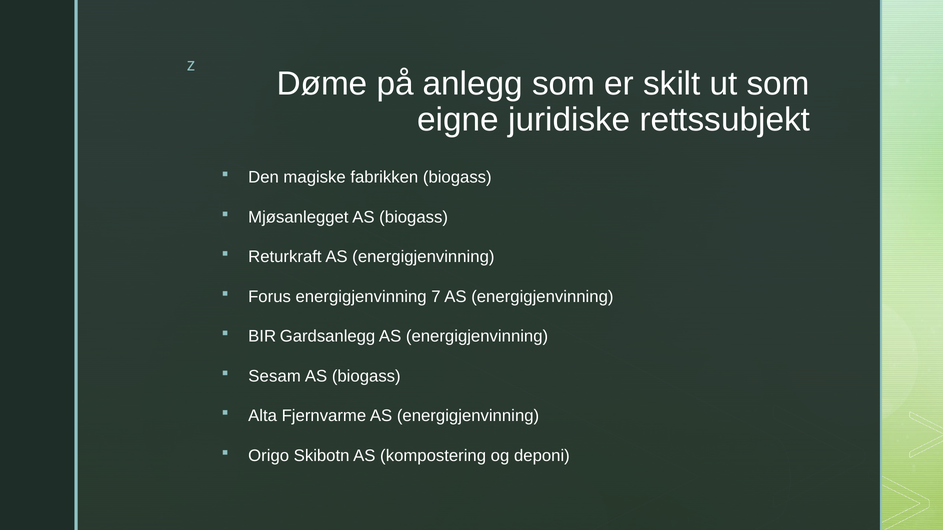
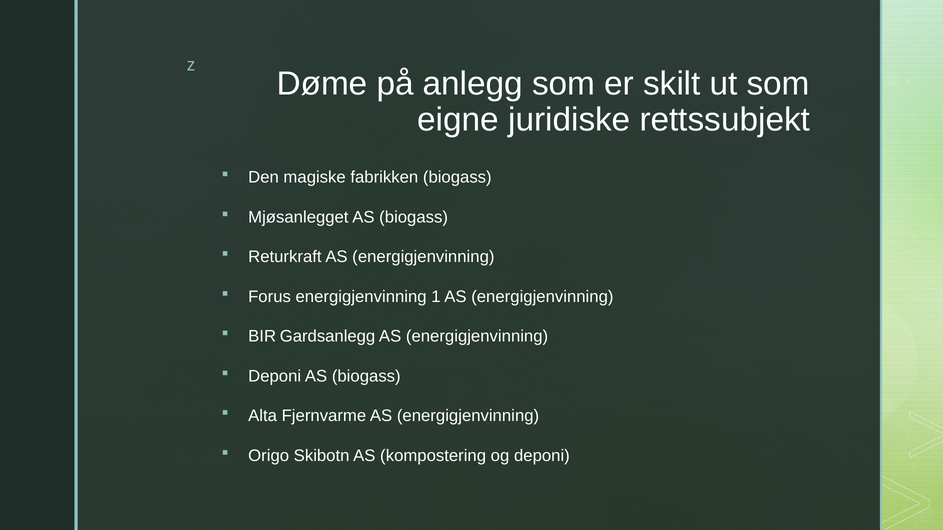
7: 7 -> 1
Sesam at (275, 376): Sesam -> Deponi
